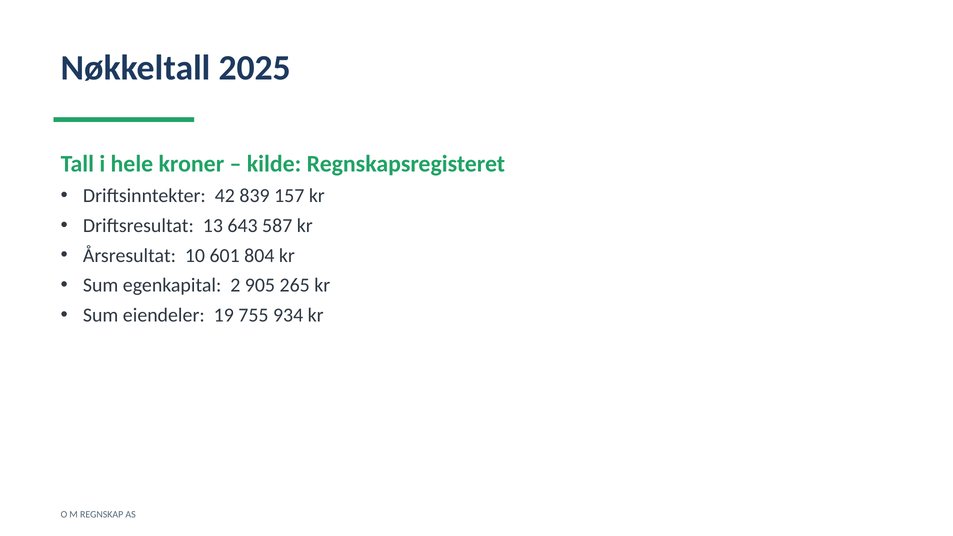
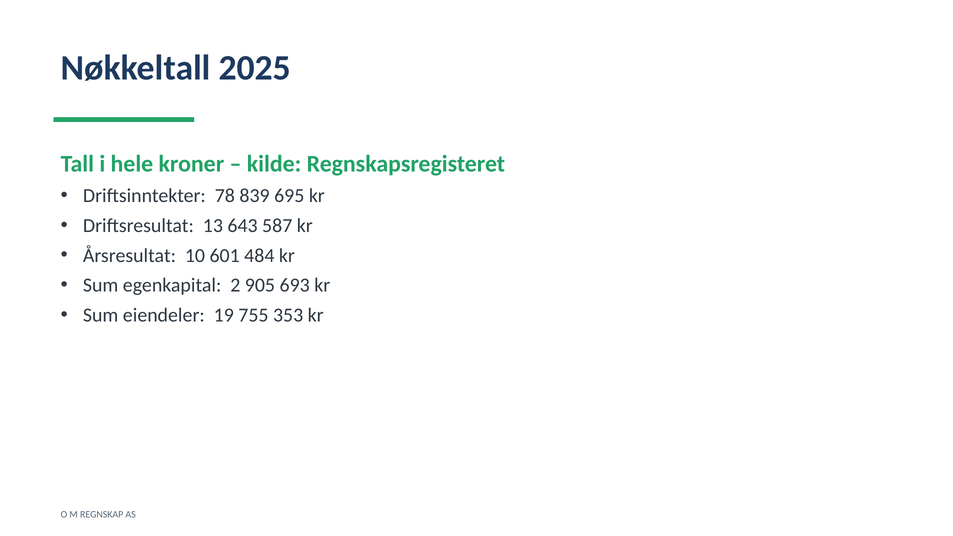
42: 42 -> 78
157: 157 -> 695
804: 804 -> 484
265: 265 -> 693
934: 934 -> 353
